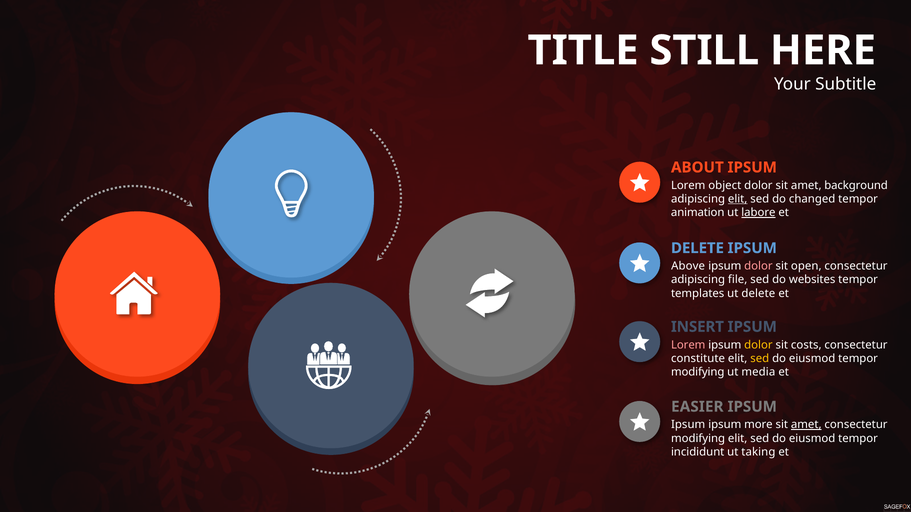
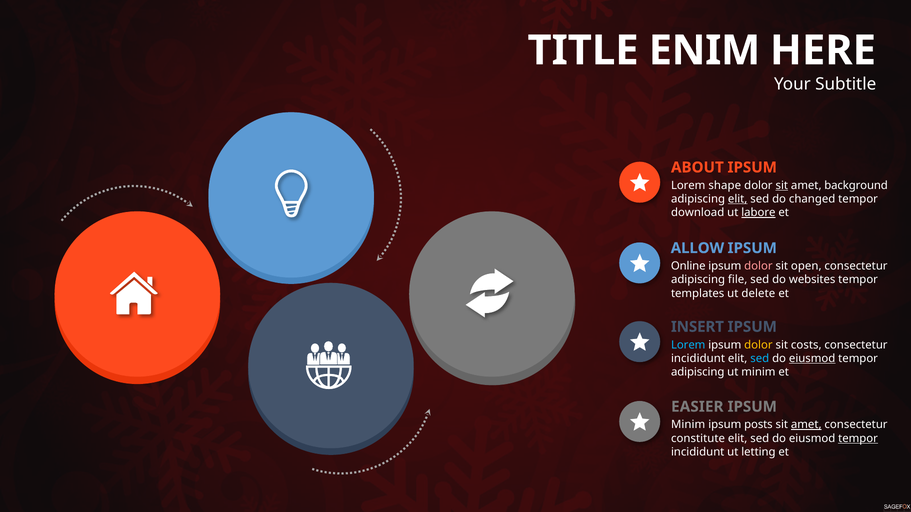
STILL: STILL -> ENIM
object: object -> shape
sit at (782, 186) underline: none -> present
animation: animation -> download
DELETE at (697, 248): DELETE -> ALLOW
Above: Above -> Online
Lorem at (688, 345) colour: pink -> light blue
constitute at (698, 359): constitute -> incididunt
sed at (760, 359) colour: yellow -> light blue
eiusmod at (812, 359) underline: none -> present
modifying at (698, 372): modifying -> adipiscing
ut media: media -> minim
Ipsum at (688, 425): Ipsum -> Minim
more: more -> posts
modifying at (698, 439): modifying -> constitute
tempor at (858, 439) underline: none -> present
taking: taking -> letting
